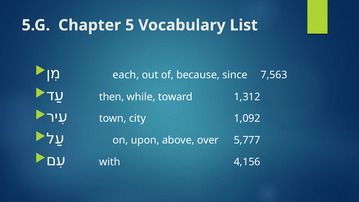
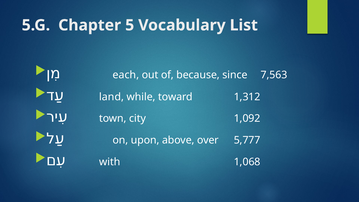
then: then -> land
4,156: 4,156 -> 1,068
